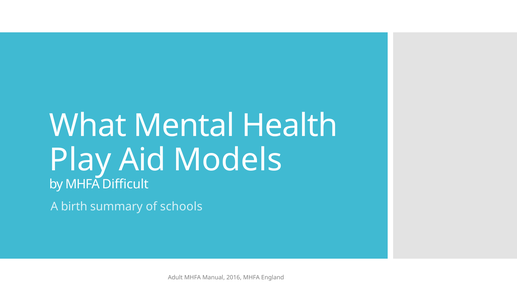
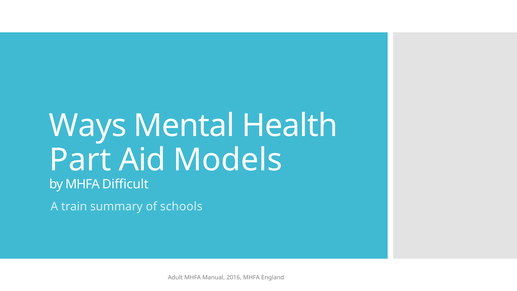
What: What -> Ways
Play: Play -> Part
birth: birth -> train
